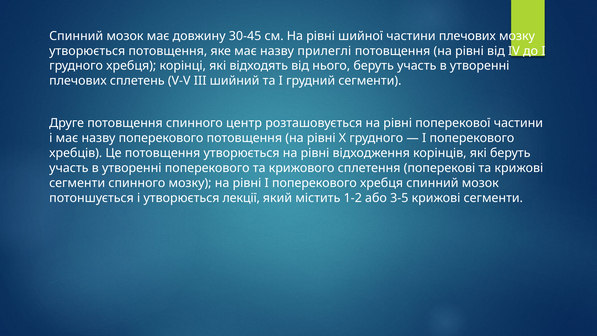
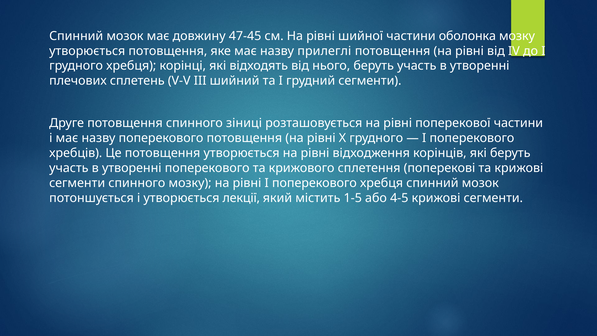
30-45: 30-45 -> 47-45
частини плечових: плечових -> оболонка
центр: центр -> зіниці
1-2: 1-2 -> 1-5
3-5: 3-5 -> 4-5
